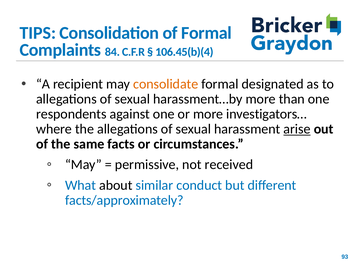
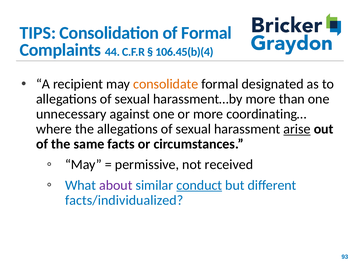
84: 84 -> 44
respondents: respondents -> unnecessary
investigators…: investigators… -> coordinating…
about colour: black -> purple
conduct underline: none -> present
facts/approximately: facts/approximately -> facts/individualized
